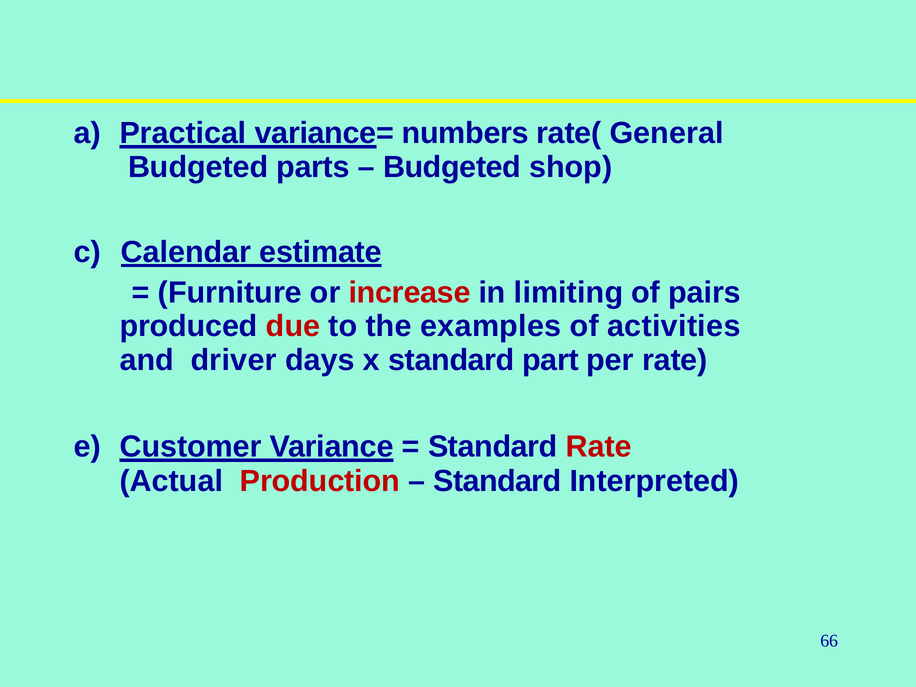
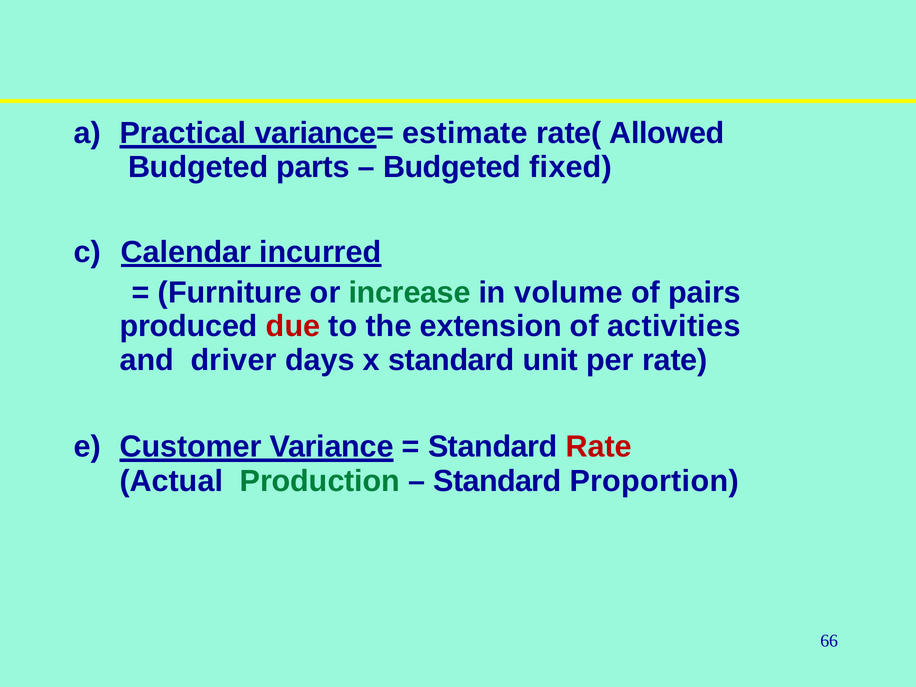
numbers: numbers -> estimate
General: General -> Allowed
shop: shop -> fixed
estimate: estimate -> incurred
increase colour: red -> green
limiting: limiting -> volume
examples: examples -> extension
part: part -> unit
Production colour: red -> green
Interpreted: Interpreted -> Proportion
